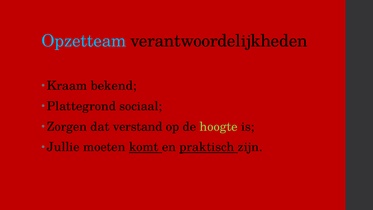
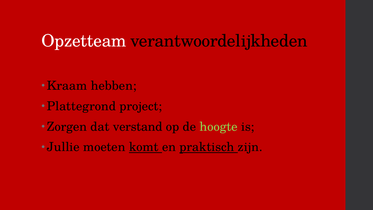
Opzetteam colour: light blue -> white
bekend: bekend -> hebben
sociaal: sociaal -> project
